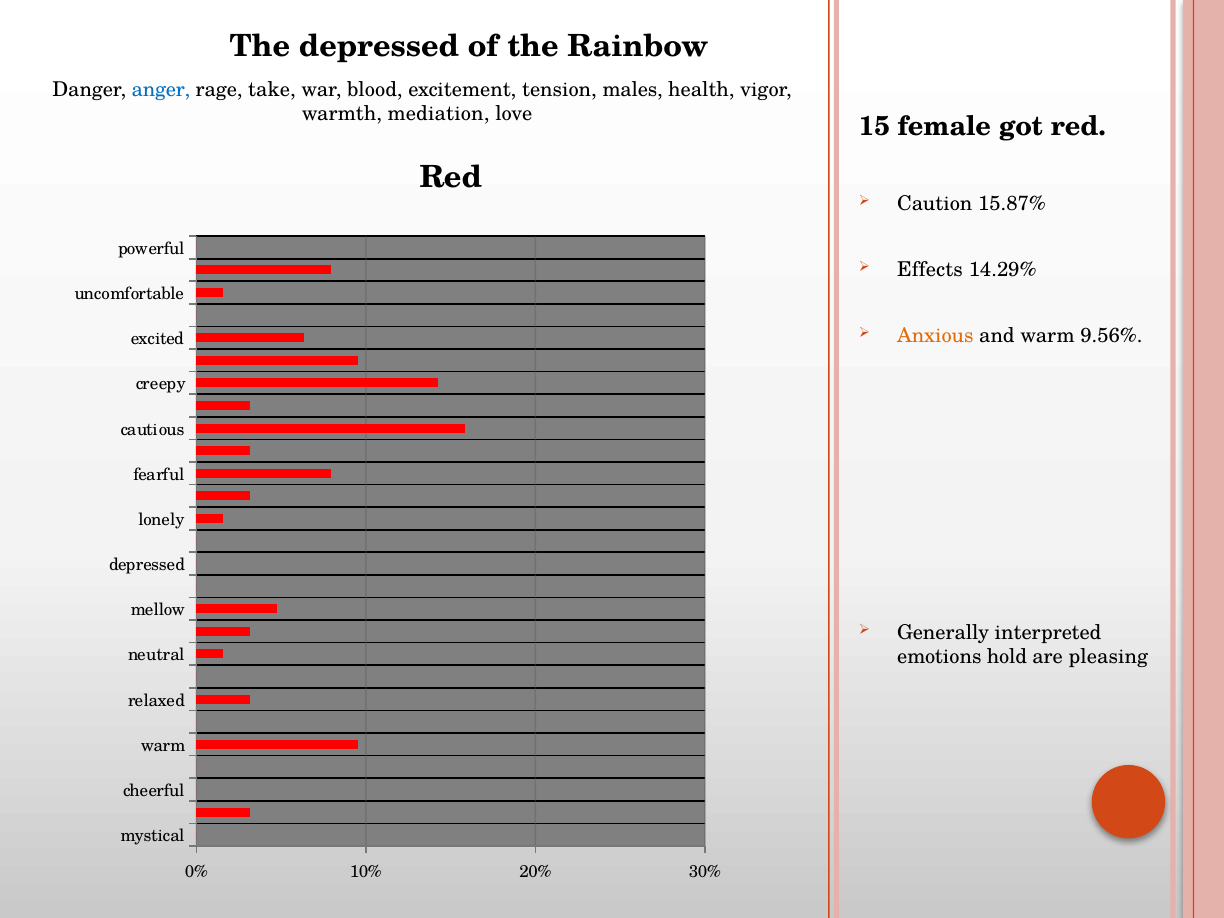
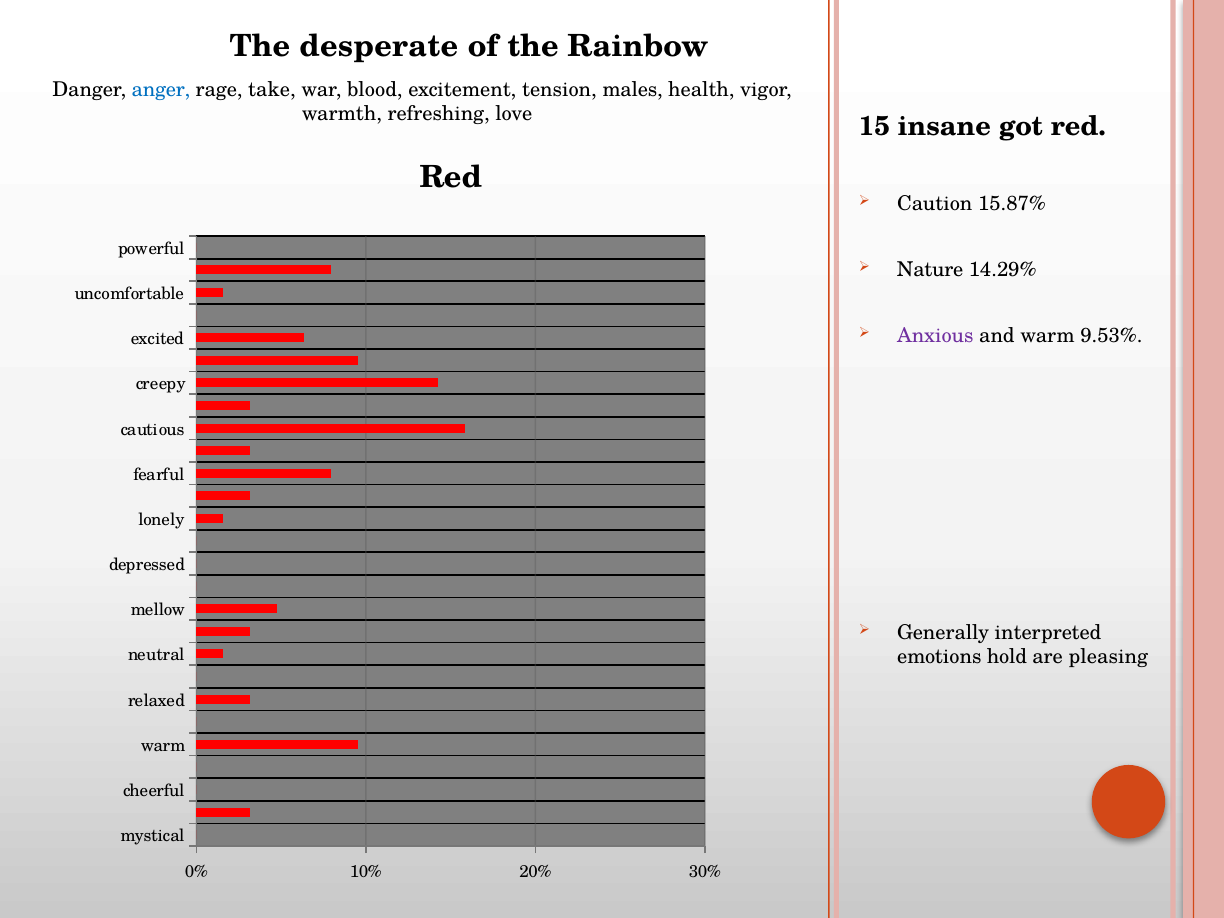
The depressed: depressed -> desperate
mediation: mediation -> refreshing
female: female -> insane
Effects: Effects -> Nature
Anxious colour: orange -> purple
9.56%: 9.56% -> 9.53%
